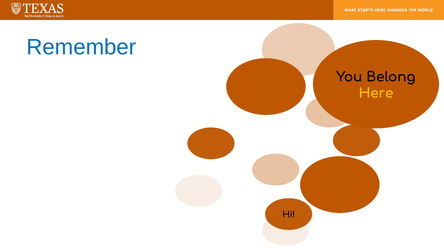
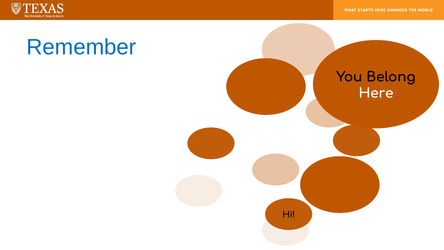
Here colour: yellow -> white
